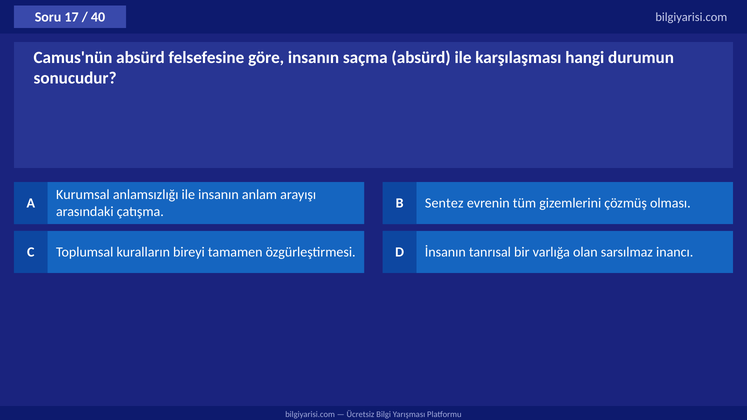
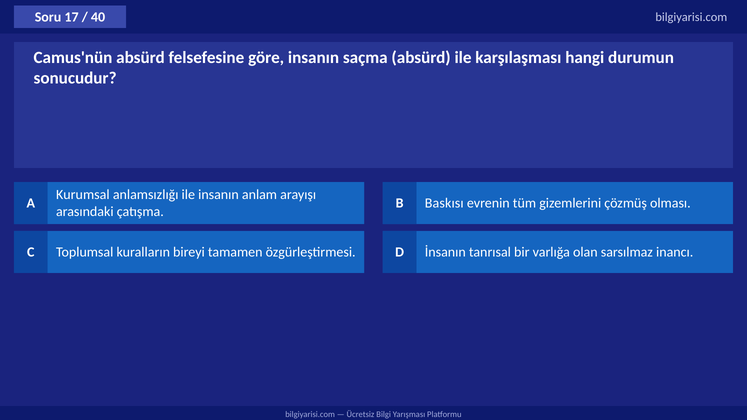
Sentez: Sentez -> Baskısı
